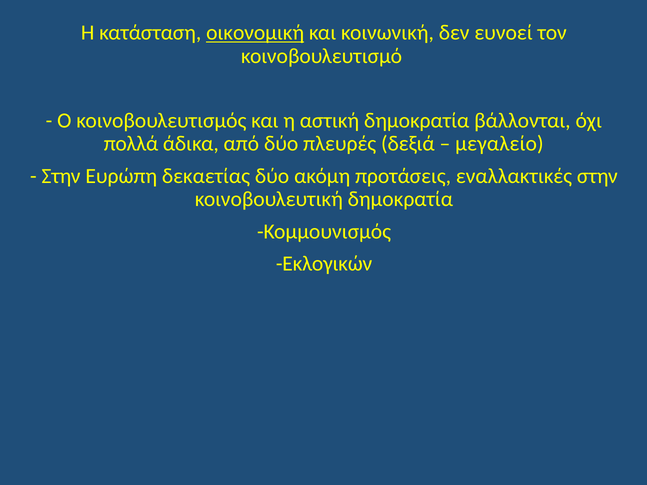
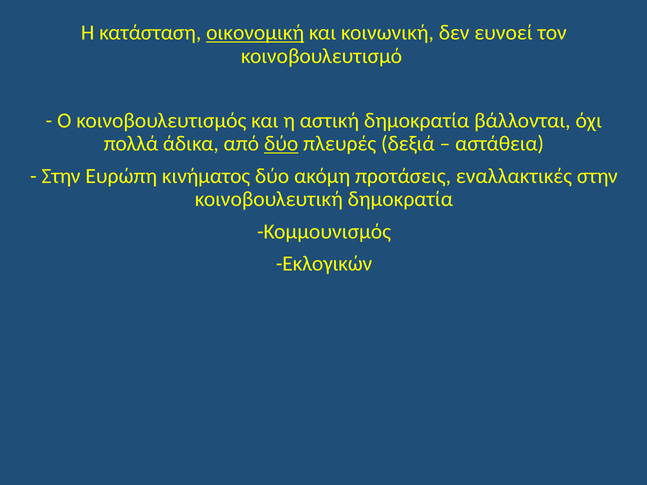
δύο at (281, 144) underline: none -> present
μεγαλείο: μεγαλείο -> αστάθεια
δεκαετίας: δεκαετίας -> κινήματος
